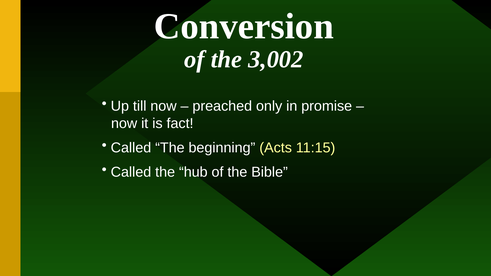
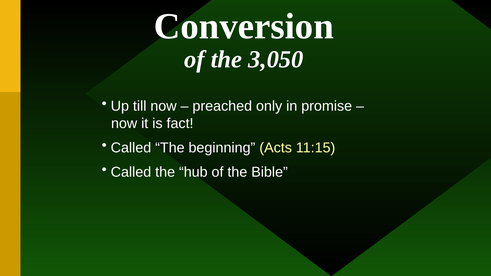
3,002: 3,002 -> 3,050
